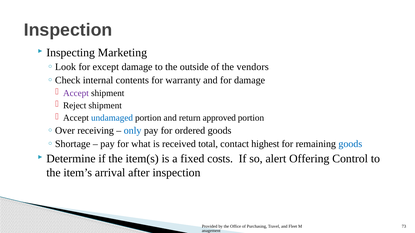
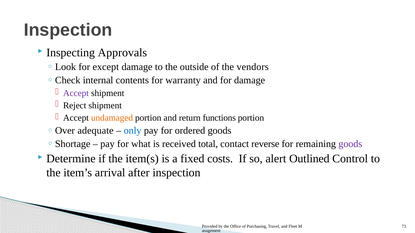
Marketing: Marketing -> Approvals
undamaged colour: blue -> orange
approved: approved -> functions
receiving: receiving -> adequate
highest: highest -> reverse
goods at (350, 144) colour: blue -> purple
Offering: Offering -> Outlined
